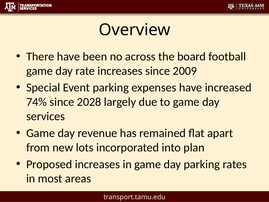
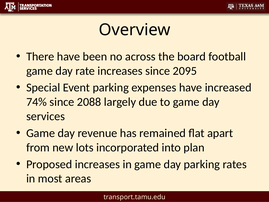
2009: 2009 -> 2095
2028: 2028 -> 2088
